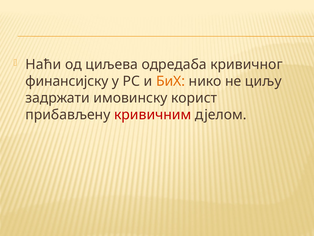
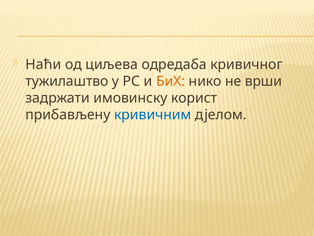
финансијску: финансијску -> тужилаштво
циљу: циљу -> врши
кривичним colour: red -> blue
